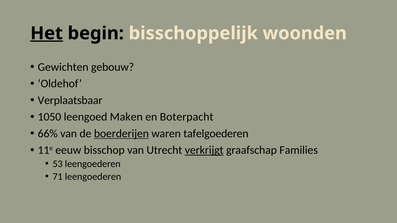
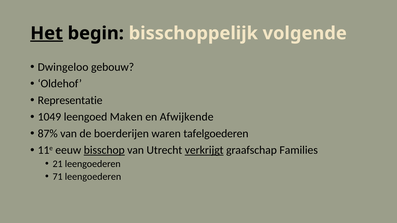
woonden: woonden -> volgende
Gewichten: Gewichten -> Dwingeloo
Verplaatsbaar: Verplaatsbaar -> Representatie
1050: 1050 -> 1049
Boterpacht: Boterpacht -> Afwijkende
66%: 66% -> 87%
boerderijen underline: present -> none
bisschop underline: none -> present
53: 53 -> 21
